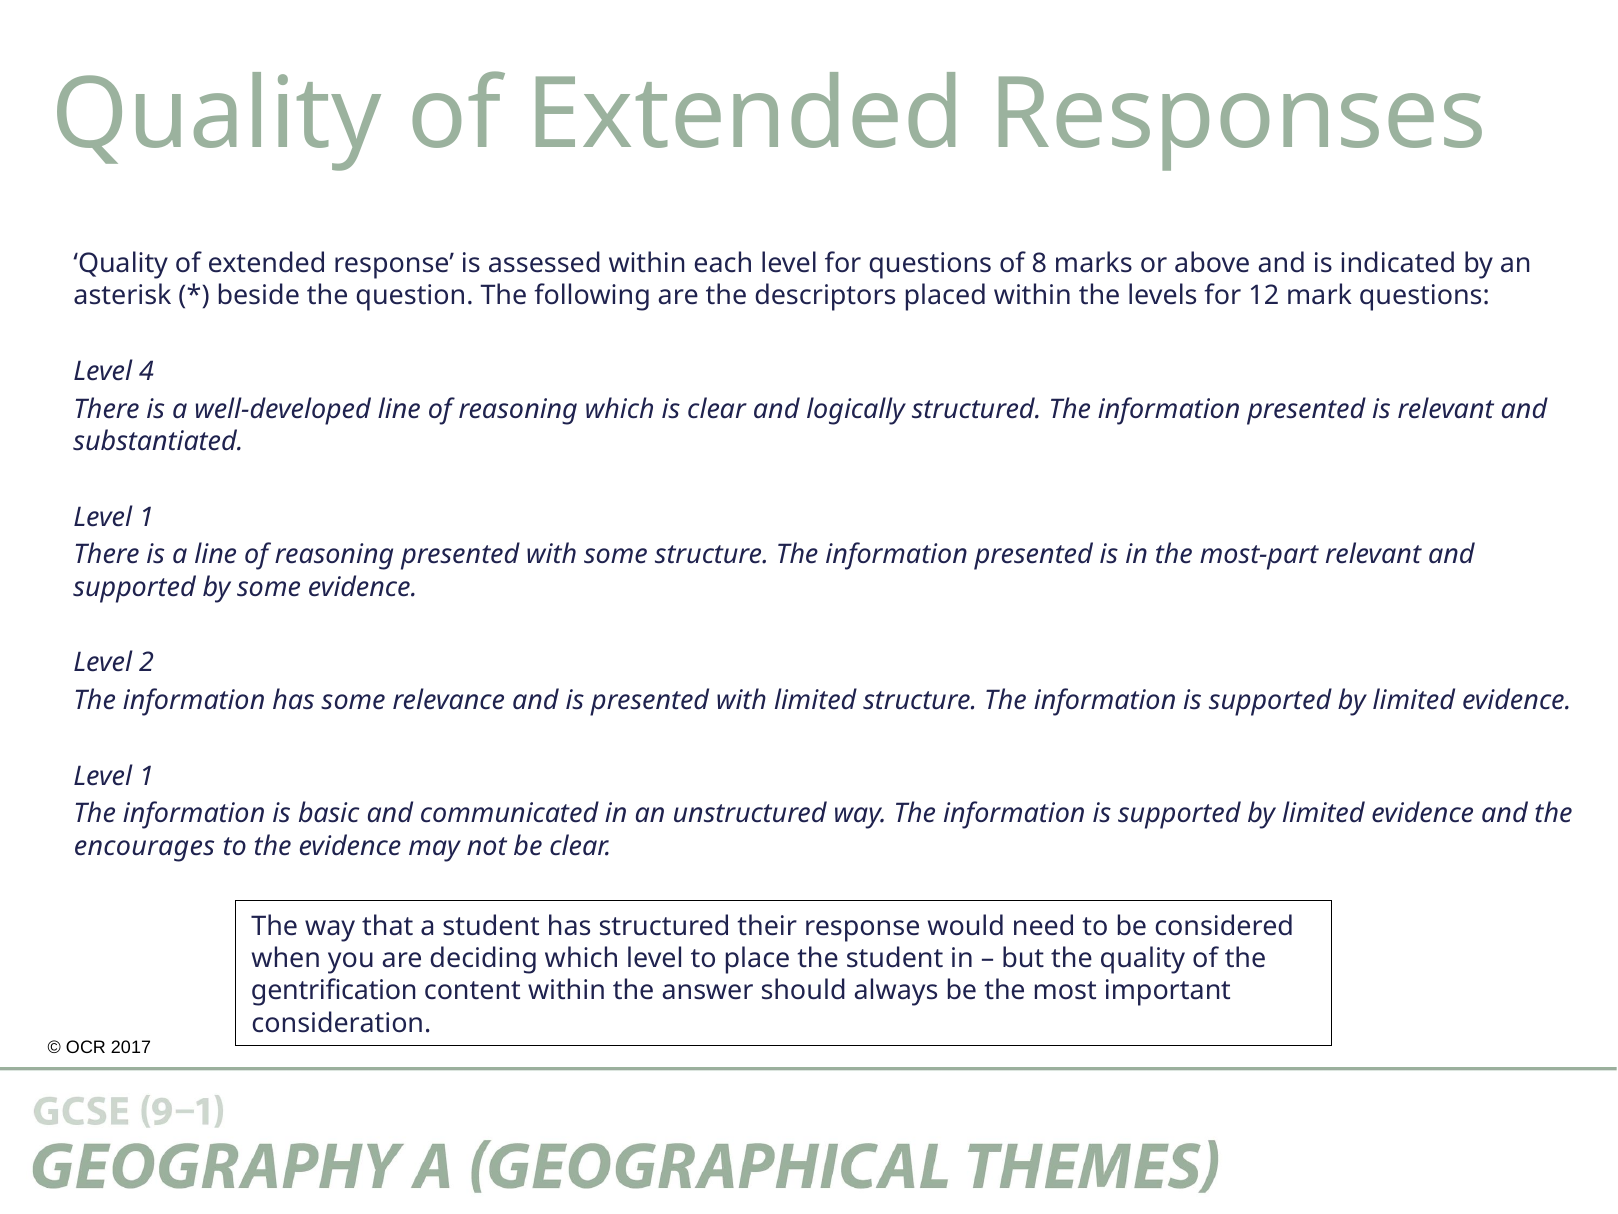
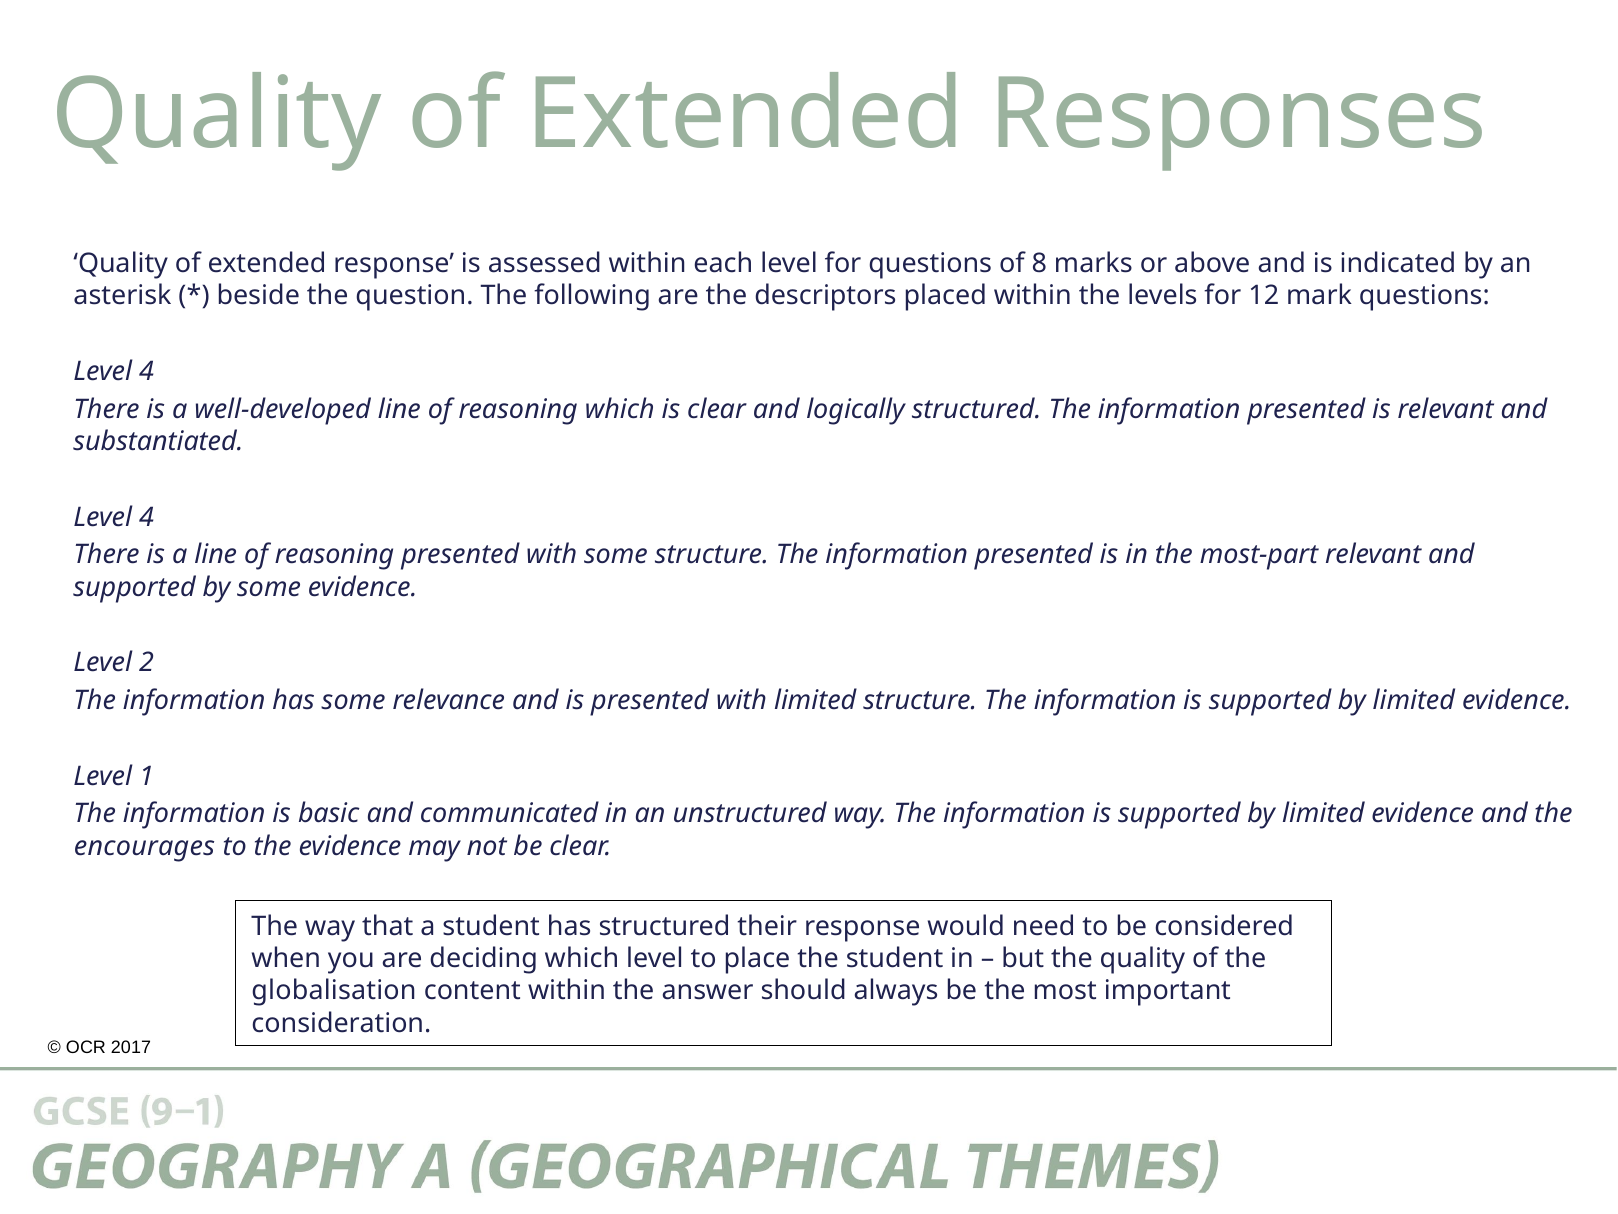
1 at (147, 517): 1 -> 4
gentrification: gentrification -> globalisation
